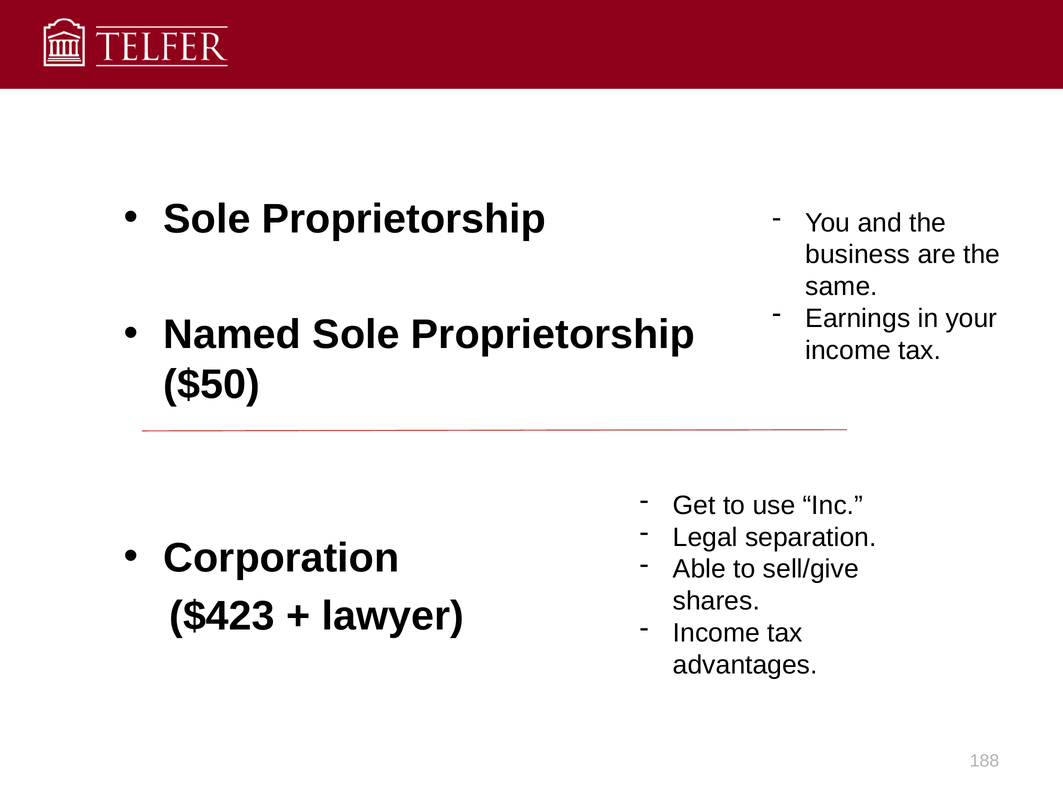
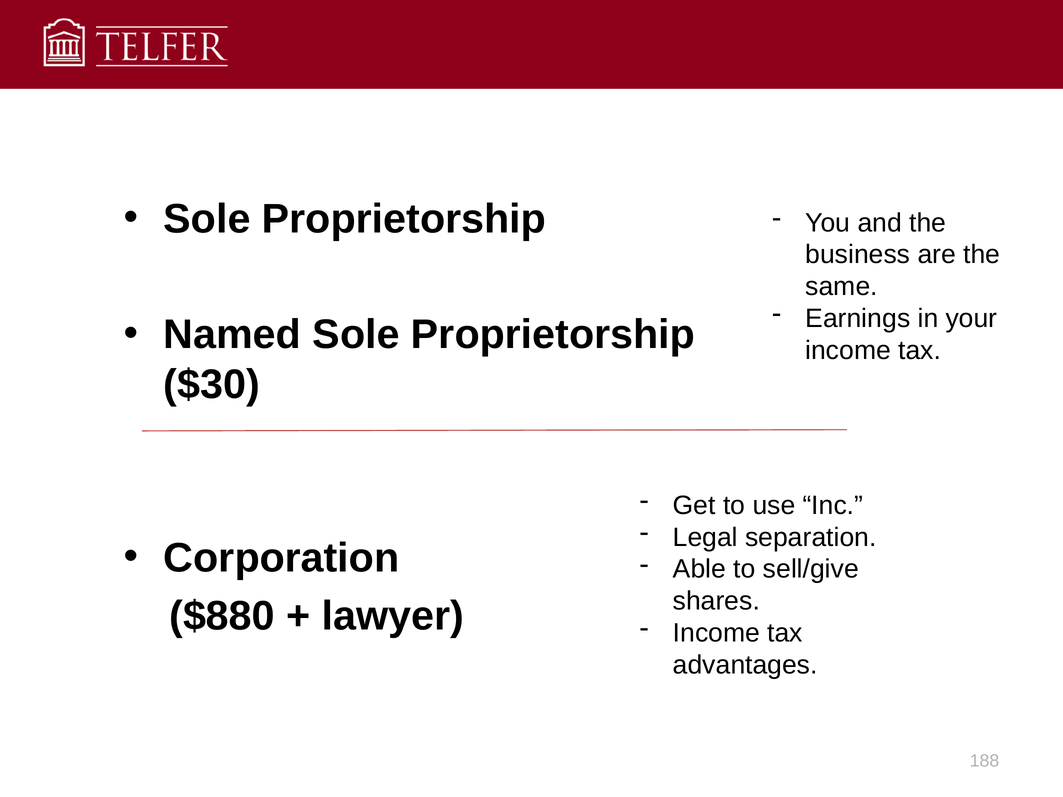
$50: $50 -> $30
$423: $423 -> $880
